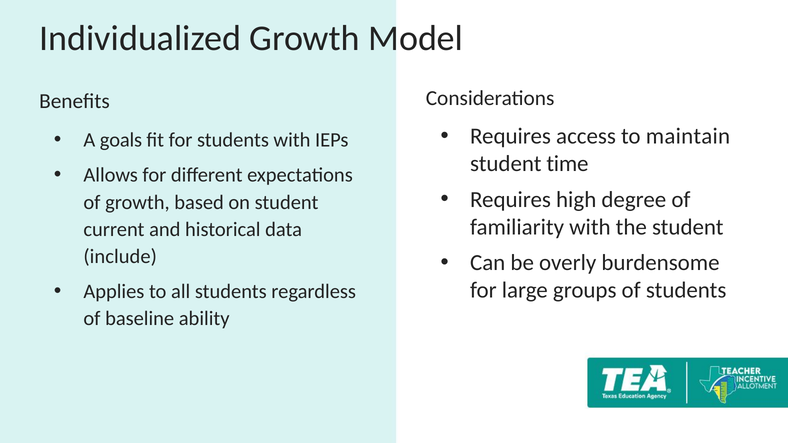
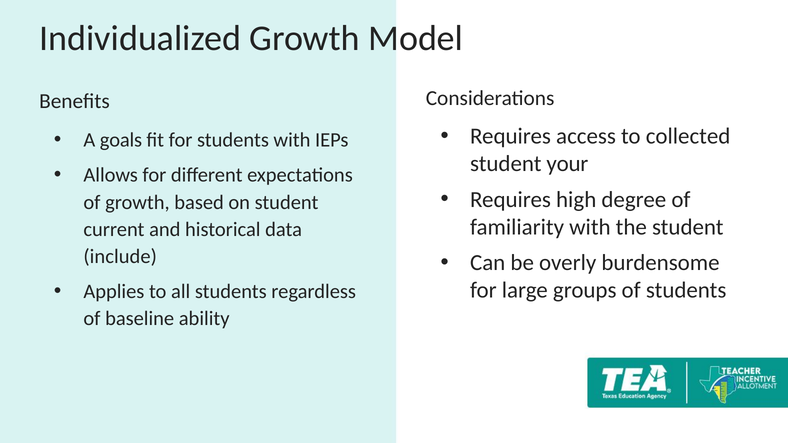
maintain: maintain -> collected
time: time -> your
